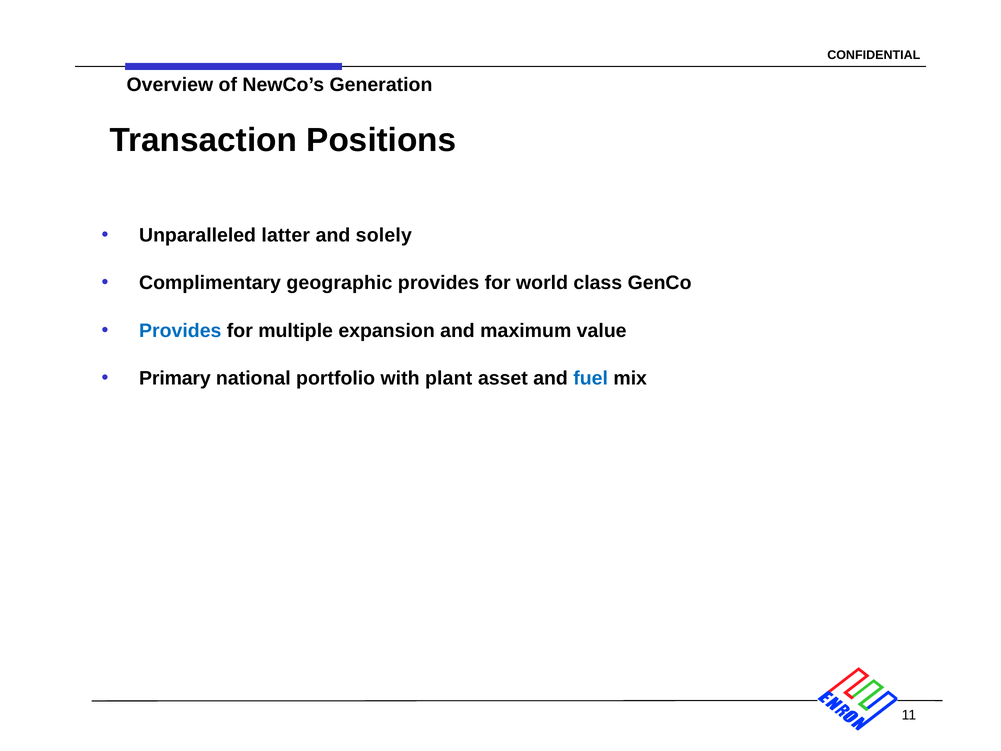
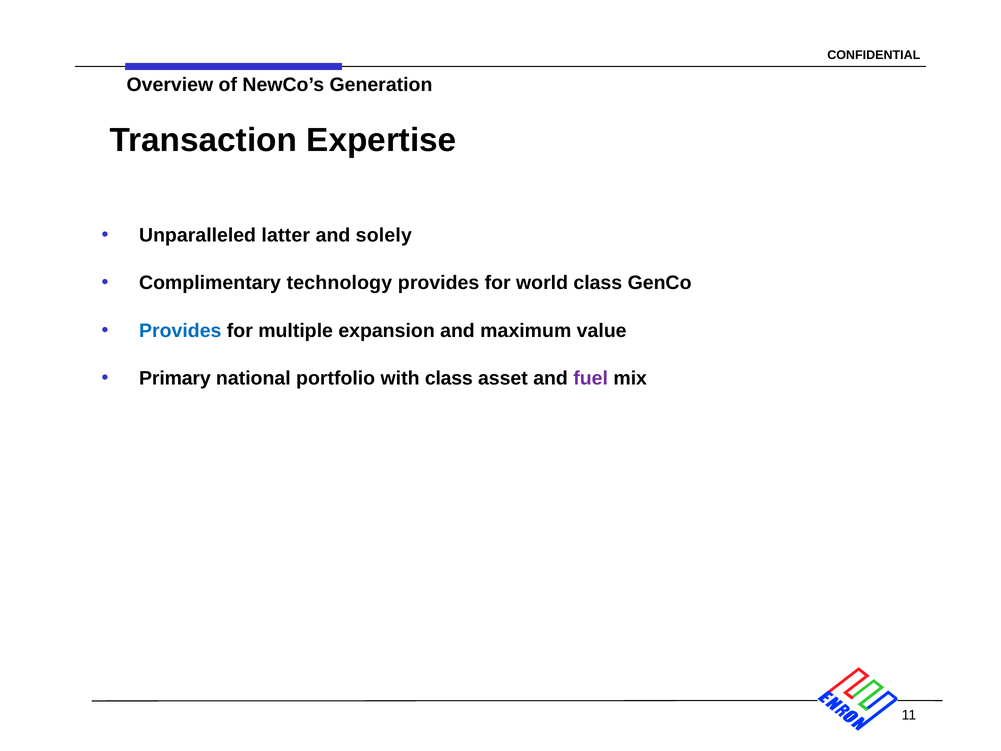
Positions: Positions -> Expertise
geographic: geographic -> technology
with plant: plant -> class
fuel colour: blue -> purple
